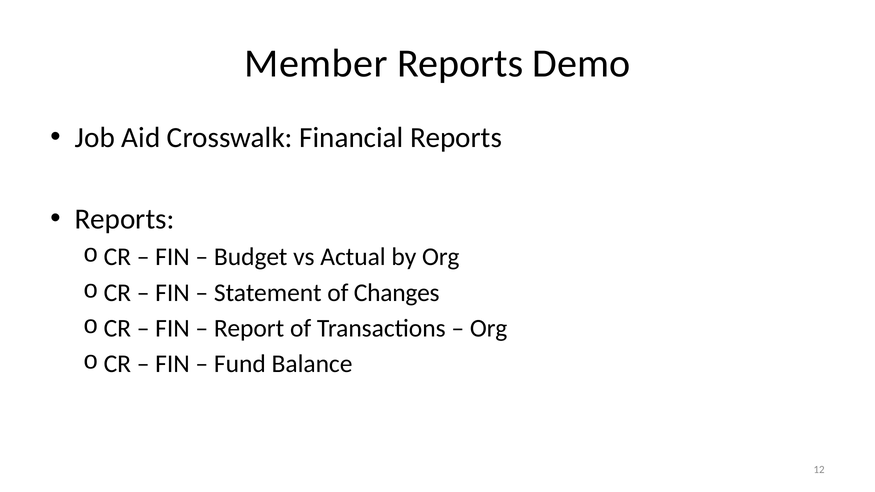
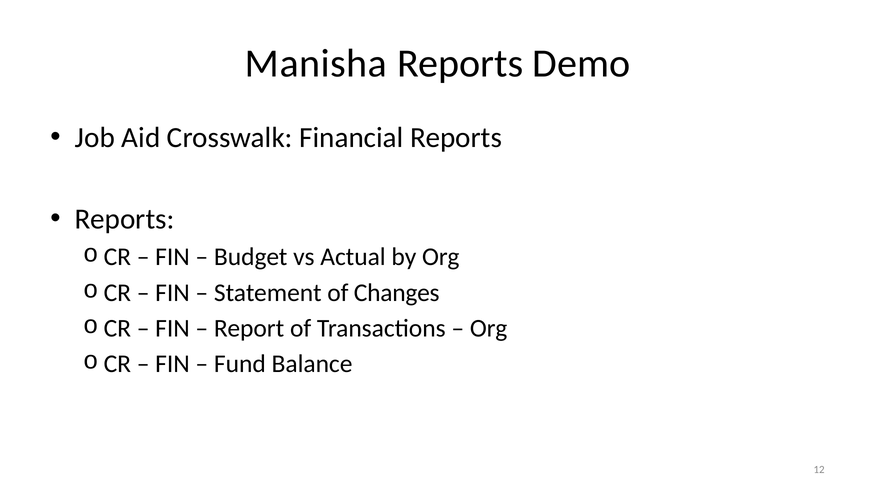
Member: Member -> Manisha
